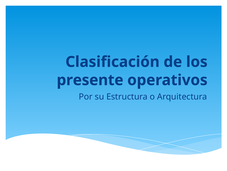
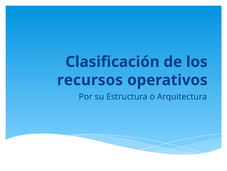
presente: presente -> recursos
